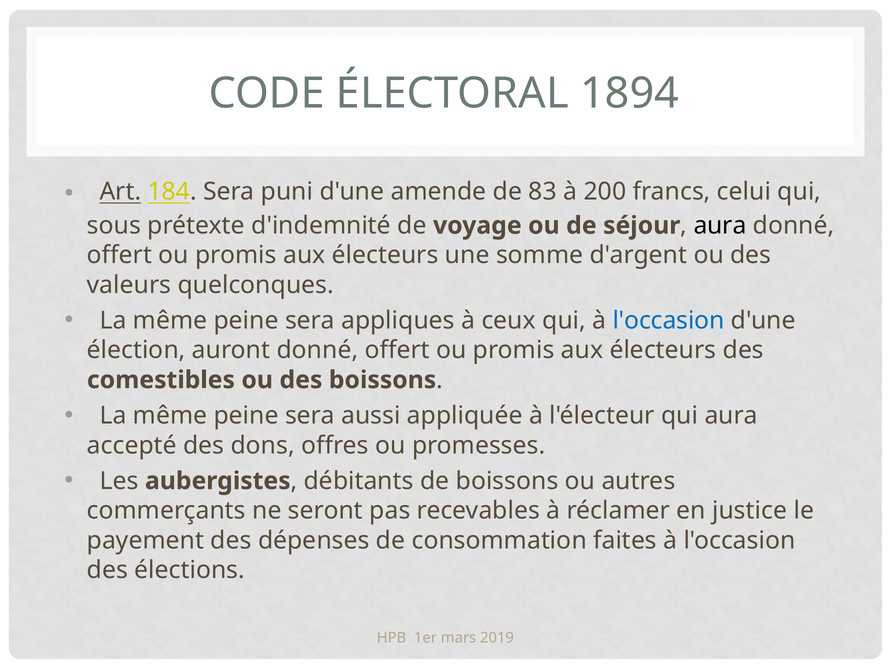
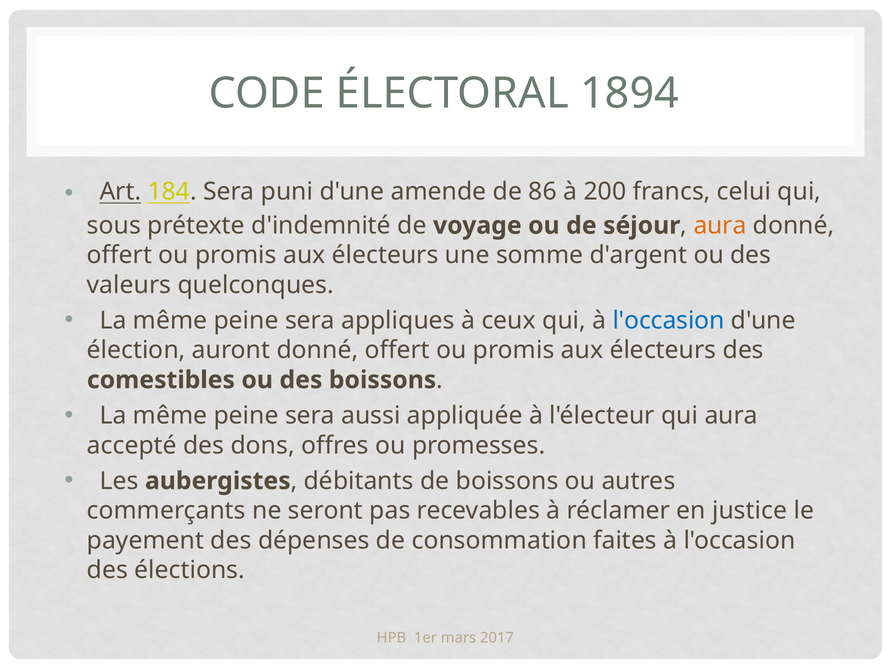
83: 83 -> 86
aura at (720, 226) colour: black -> orange
2019: 2019 -> 2017
